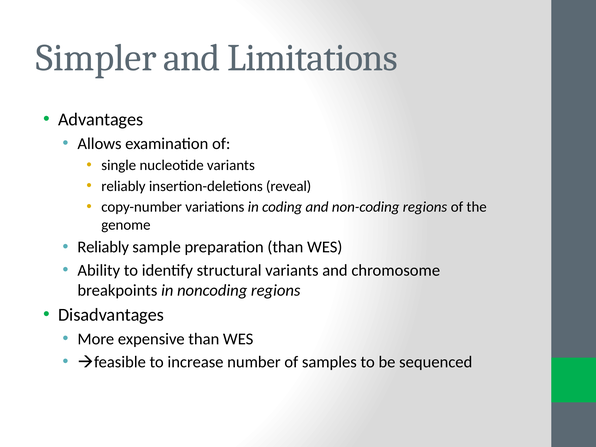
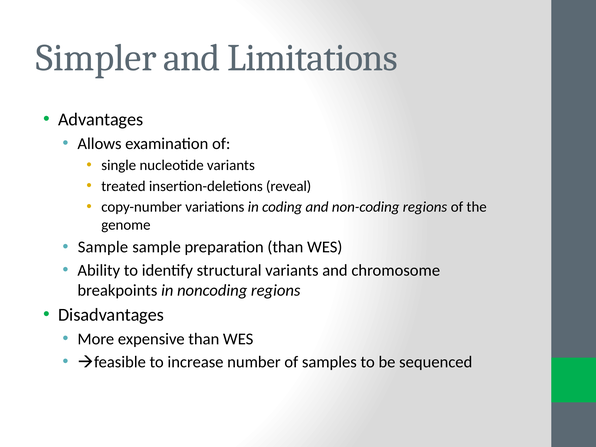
reliably at (123, 186): reliably -> treated
Reliably at (103, 247): Reliably -> Sample
